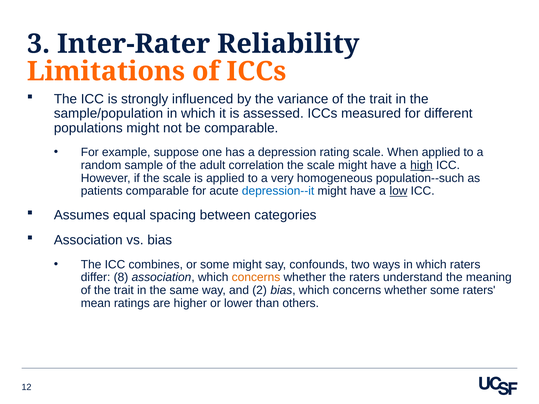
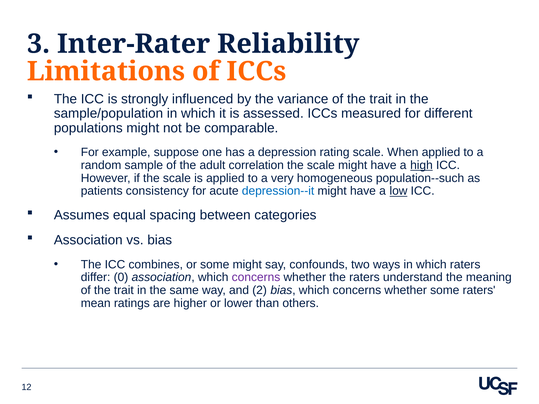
patients comparable: comparable -> consistency
8: 8 -> 0
concerns at (256, 277) colour: orange -> purple
